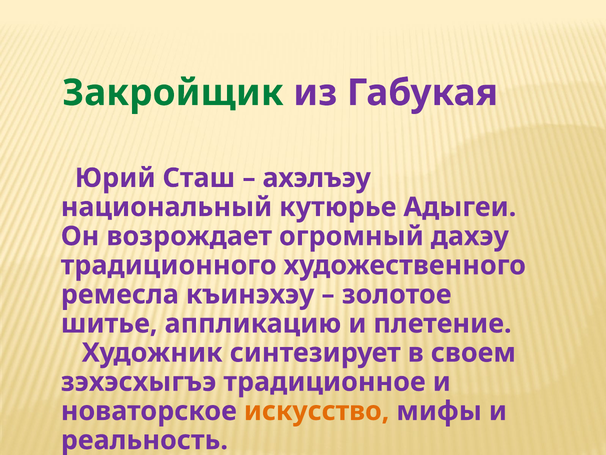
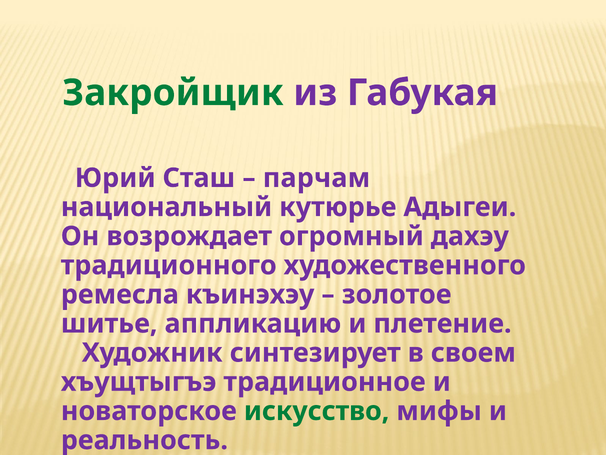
ахэлъэу: ахэлъэу -> парчам
зэхэсхыгъэ: зэхэсхыгъэ -> хъущтыгъэ
искусство colour: orange -> green
